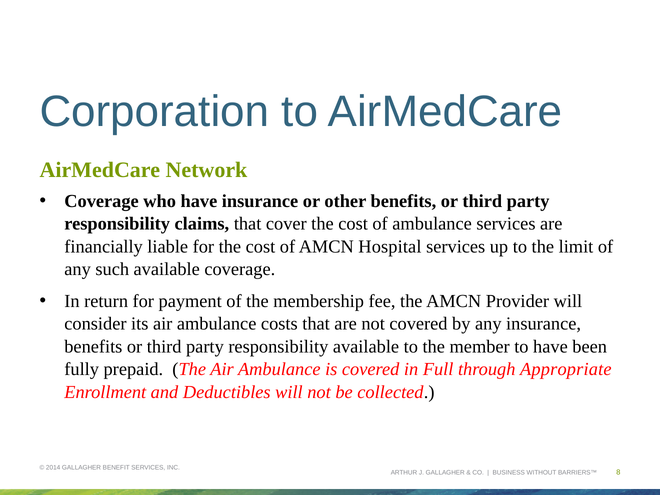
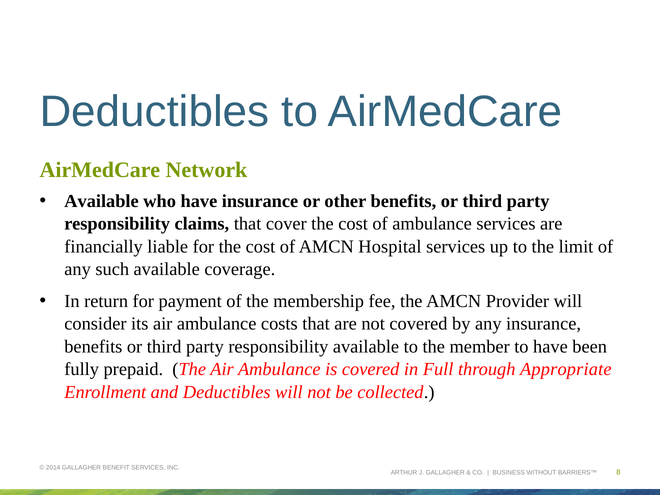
Corporation at (154, 112): Corporation -> Deductibles
Coverage at (102, 201): Coverage -> Available
